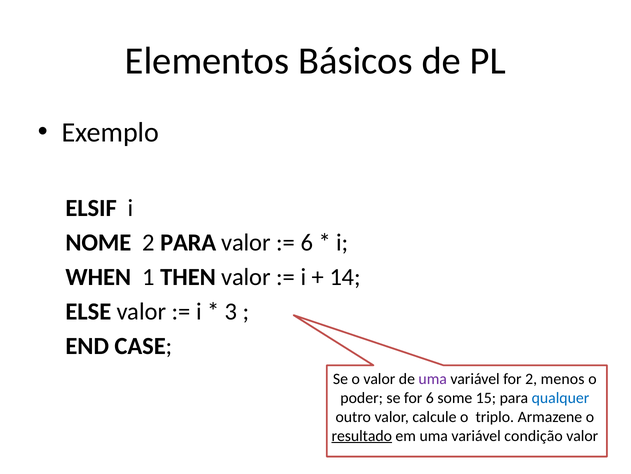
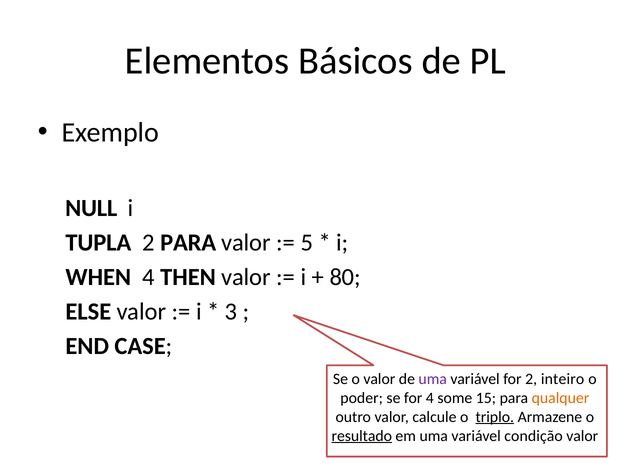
ELSIF: ELSIF -> NULL
NOME: NOME -> TUPLA
6 at (307, 242): 6 -> 5
WHEN 1: 1 -> 4
14: 14 -> 80
menos: menos -> inteiro
for 6: 6 -> 4
qualquer colour: blue -> orange
triplo underline: none -> present
